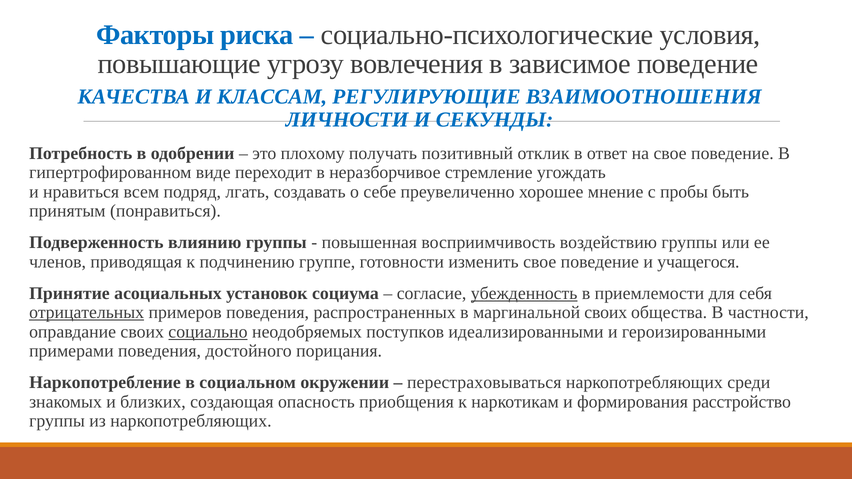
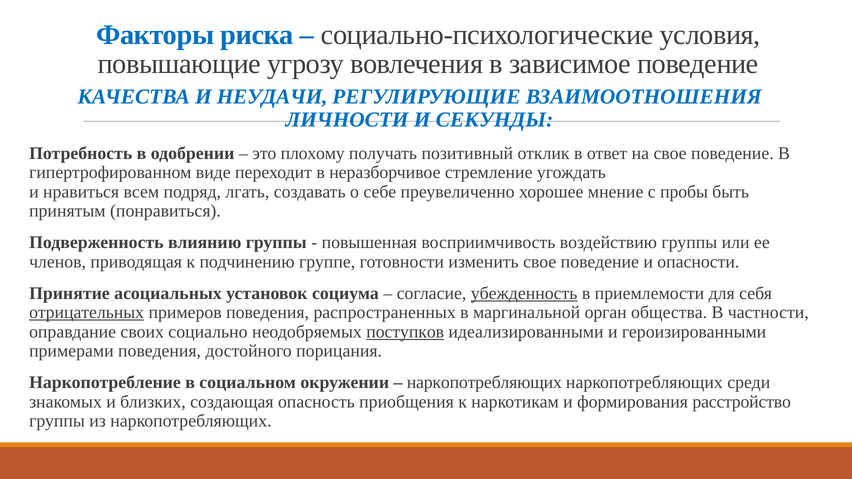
КЛАССАМ: КЛАССАМ -> НЕУДАЧИ
учащегося: учащегося -> опасности
маргинальной своих: своих -> орган
социально underline: present -> none
поступков underline: none -> present
перестраховываться at (484, 383): перестраховываться -> наркопотребляющих
